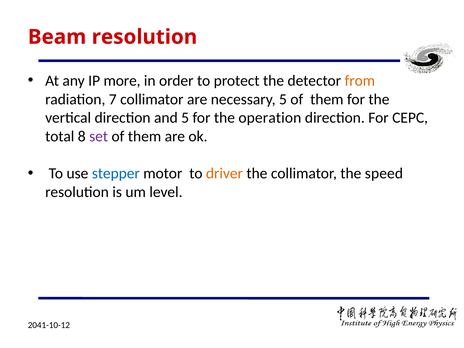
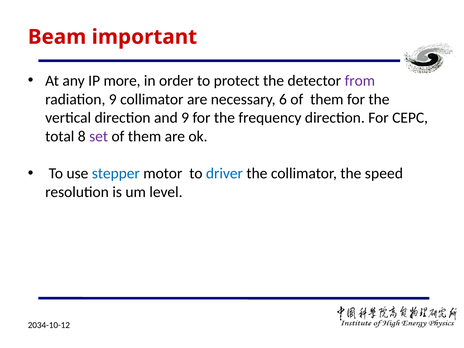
Beam resolution: resolution -> important
from colour: orange -> purple
radiation 7: 7 -> 9
necessary 5: 5 -> 6
and 5: 5 -> 9
operation: operation -> frequency
driver colour: orange -> blue
2041-10-12: 2041-10-12 -> 2034-10-12
